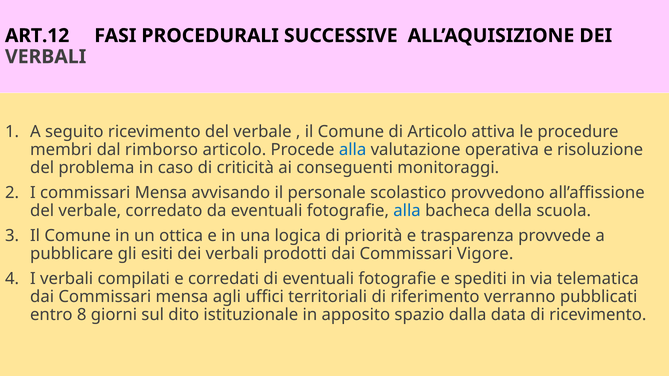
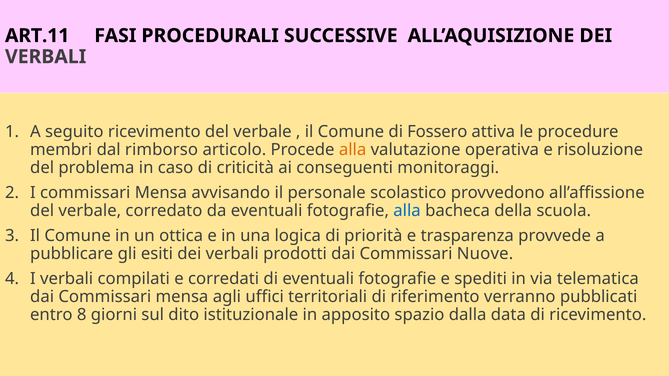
ART.12: ART.12 -> ART.11
di Articolo: Articolo -> Fossero
alla at (353, 150) colour: blue -> orange
Vigore: Vigore -> Nuove
